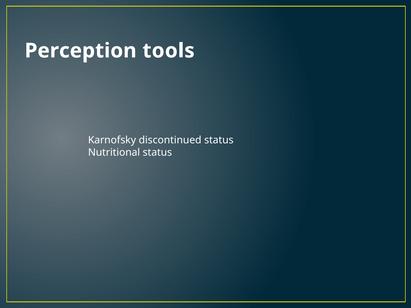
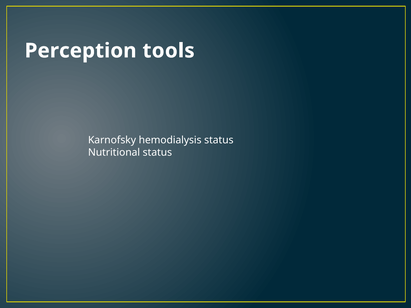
discontinued: discontinued -> hemodialysis
